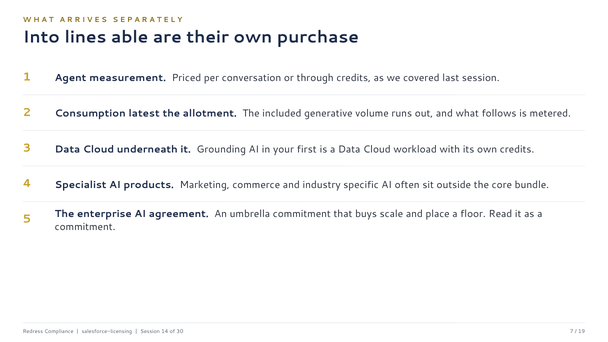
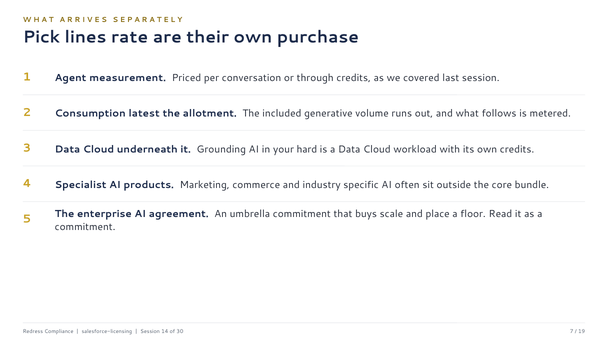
Into: Into -> Pick
able: able -> rate
first: first -> hard
